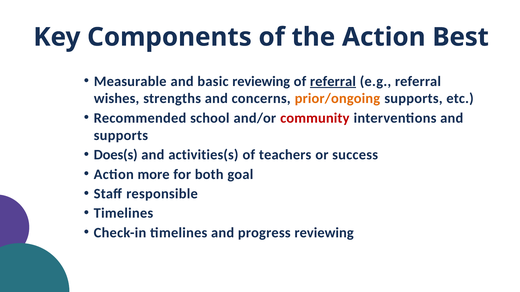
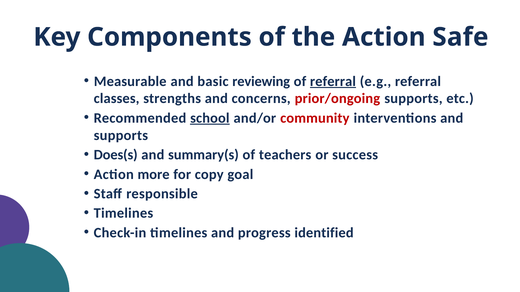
Best: Best -> Safe
wishes: wishes -> classes
prior/ongoing colour: orange -> red
school underline: none -> present
activities(s: activities(s -> summary(s
both: both -> copy
progress reviewing: reviewing -> identified
